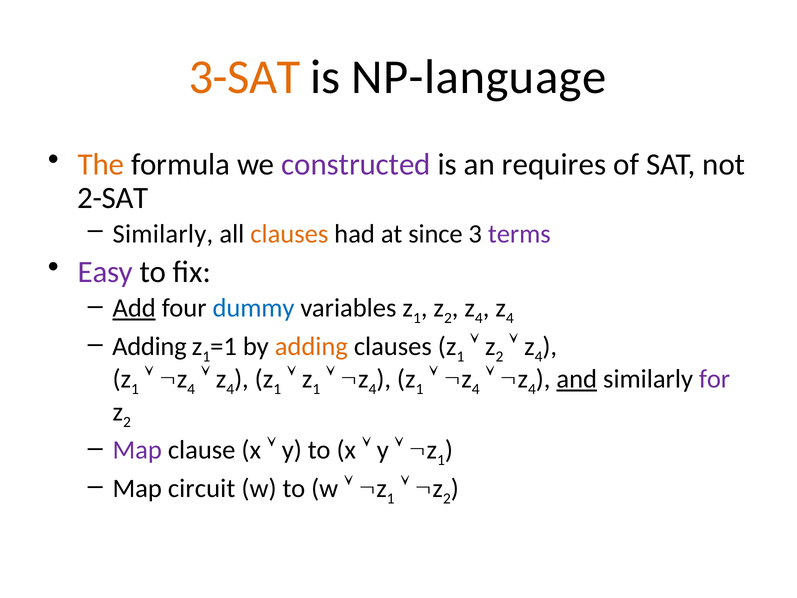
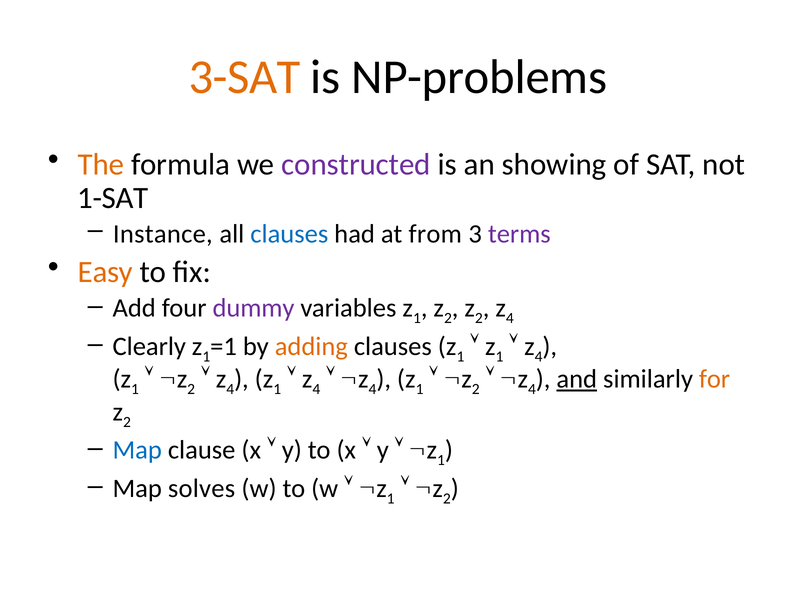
NP-language: NP-language -> NP-problems
requires: requires -> showing
2-SAT: 2-SAT -> 1-SAT
Similarly at (163, 234): Similarly -> Instance
clauses at (289, 234) colour: orange -> blue
since: since -> from
Easy colour: purple -> orange
Add underline: present -> none
dummy colour: blue -> purple
4 at (479, 318): 4 -> 2
Adding at (149, 346): Adding -> Clearly
2 at (500, 357): 2 -> 1
4 at (191, 389): 4 -> 2
1 at (316, 389): 1 -> 4
4 at (476, 389): 4 -> 2
for colour: purple -> orange
Map at (137, 450) colour: purple -> blue
circuit: circuit -> solves
